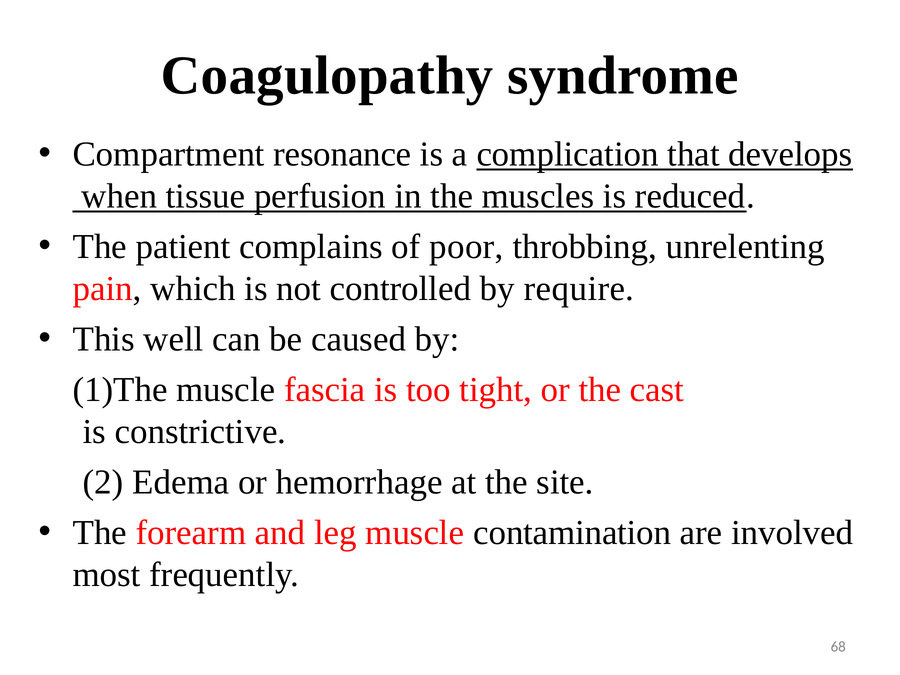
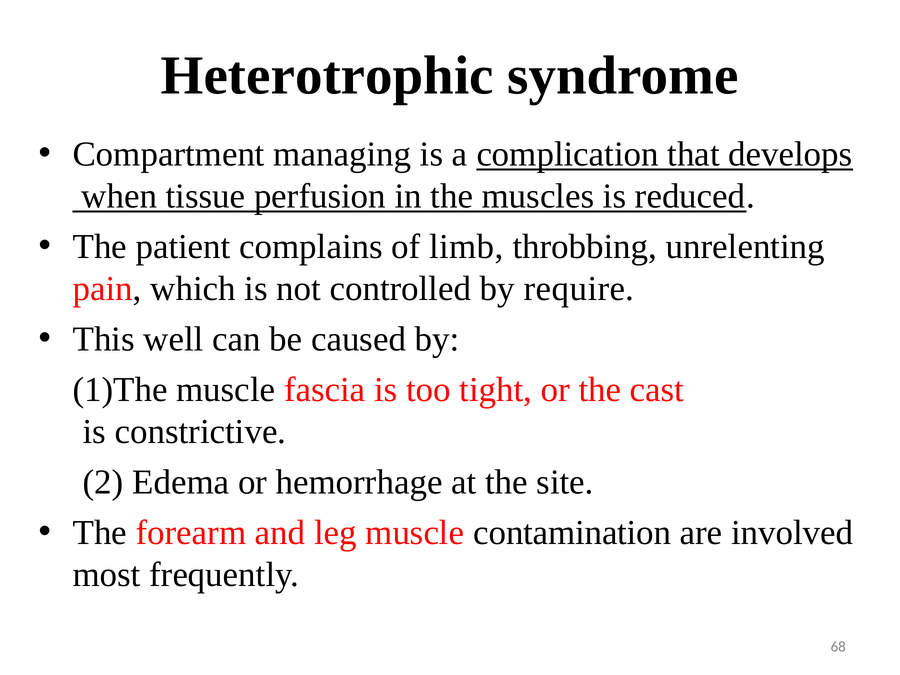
Coagulopathy: Coagulopathy -> Heterotrophic
resonance: resonance -> managing
poor: poor -> limb
